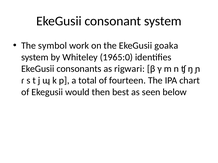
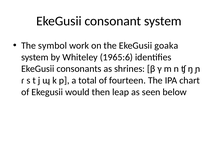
1965:0: 1965:0 -> 1965:6
rigwari: rigwari -> shrines
best: best -> leap
